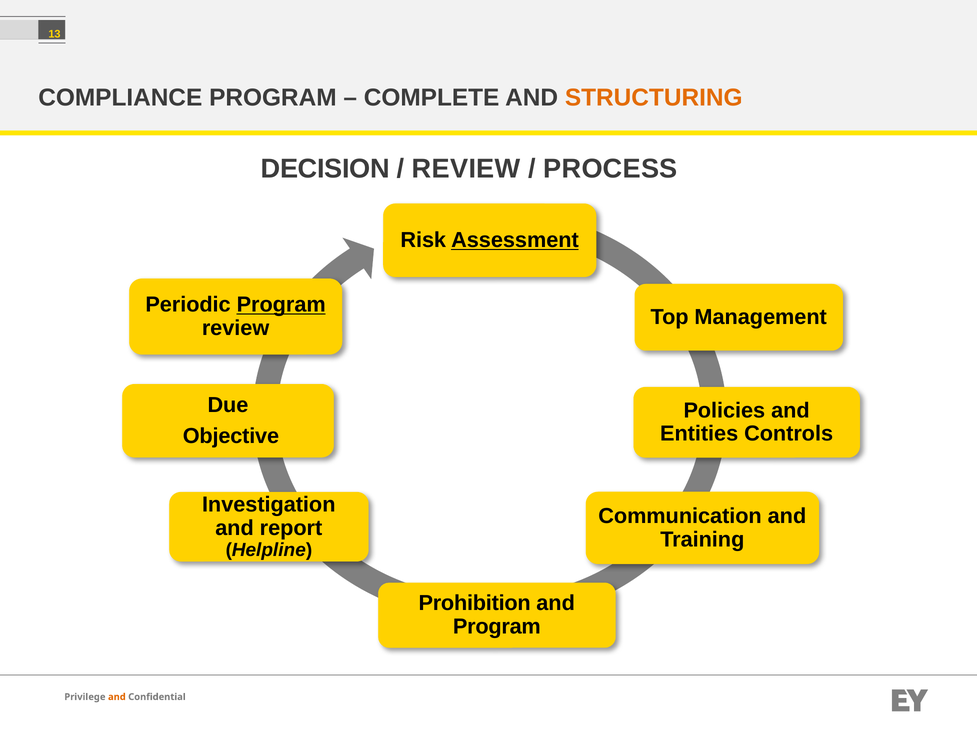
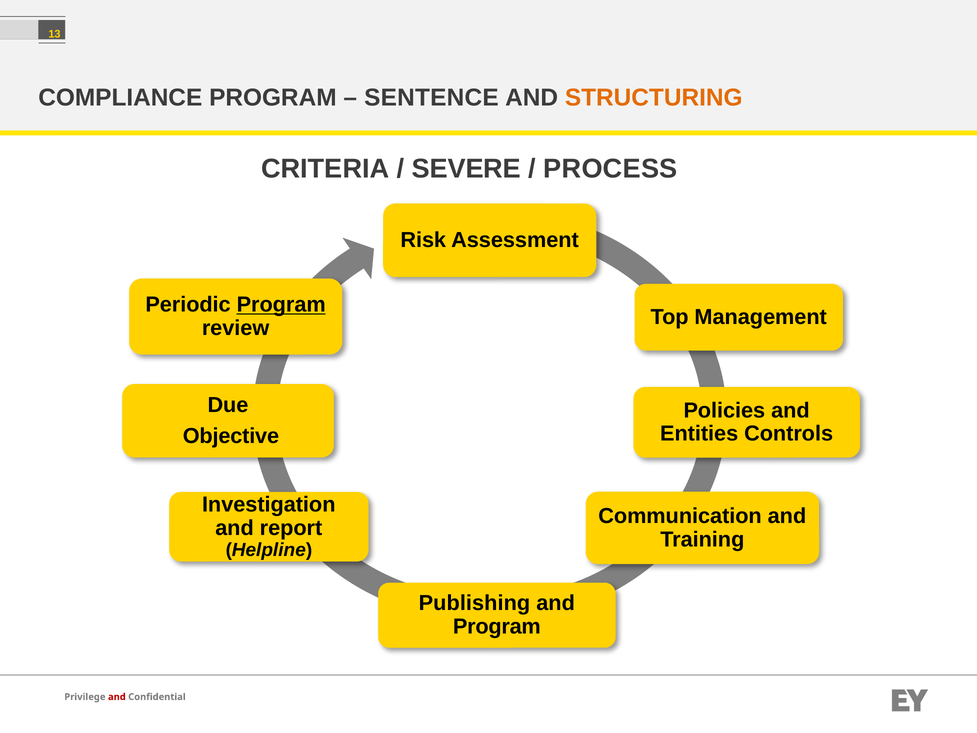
COMPLETE: COMPLETE -> SENTENCE
DECISION: DECISION -> CRITERIA
REVIEW at (466, 169): REVIEW -> SEVERE
Assessment underline: present -> none
Prohibition: Prohibition -> Publishing
and at (117, 697) colour: orange -> red
